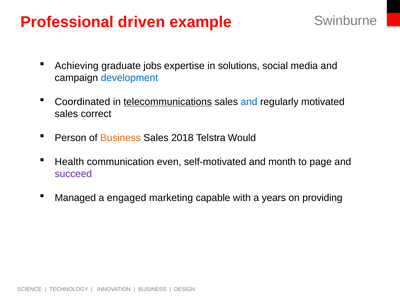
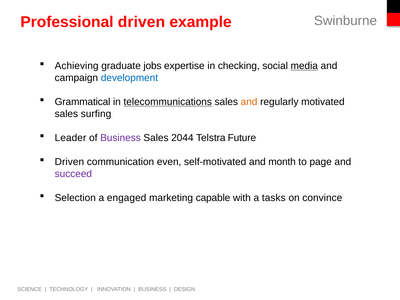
solutions: solutions -> checking
media underline: none -> present
Coordinated: Coordinated -> Grammatical
and at (249, 102) colour: blue -> orange
correct: correct -> surfing
Person: Person -> Leader
Business at (120, 138) colour: orange -> purple
2018: 2018 -> 2044
Would: Would -> Future
Health at (69, 162): Health -> Driven
Managed: Managed -> Selection
years: years -> tasks
providing: providing -> convince
